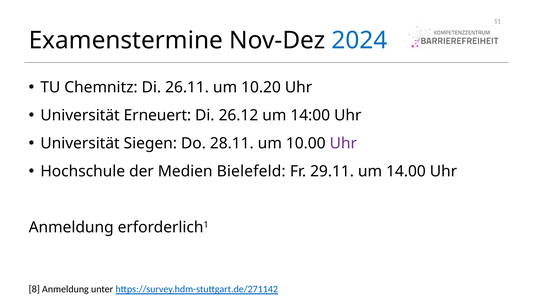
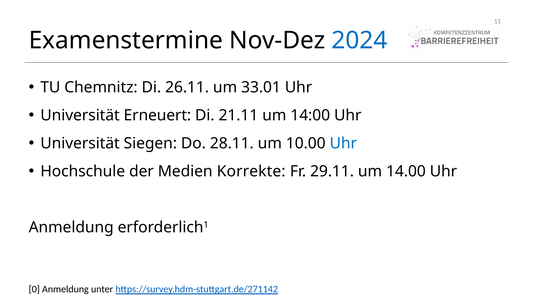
10.20: 10.20 -> 33.01
26.12: 26.12 -> 21.11
Uhr at (343, 143) colour: purple -> blue
Bielefeld: Bielefeld -> Korrekte
8: 8 -> 0
